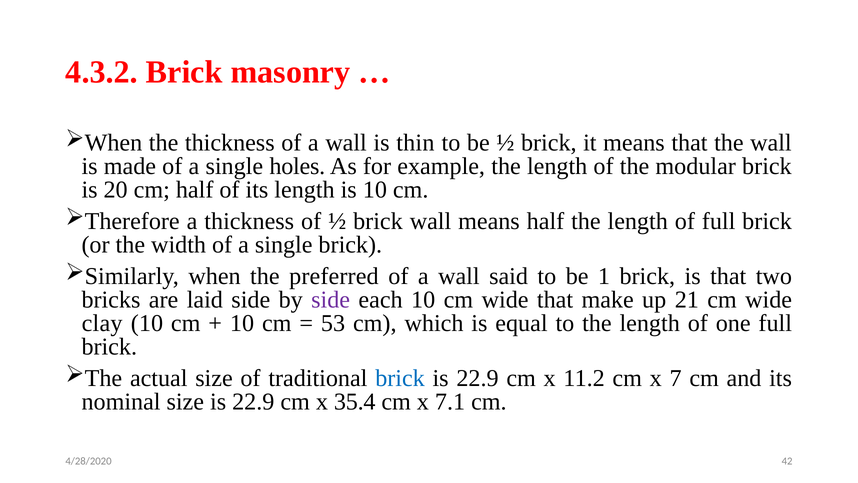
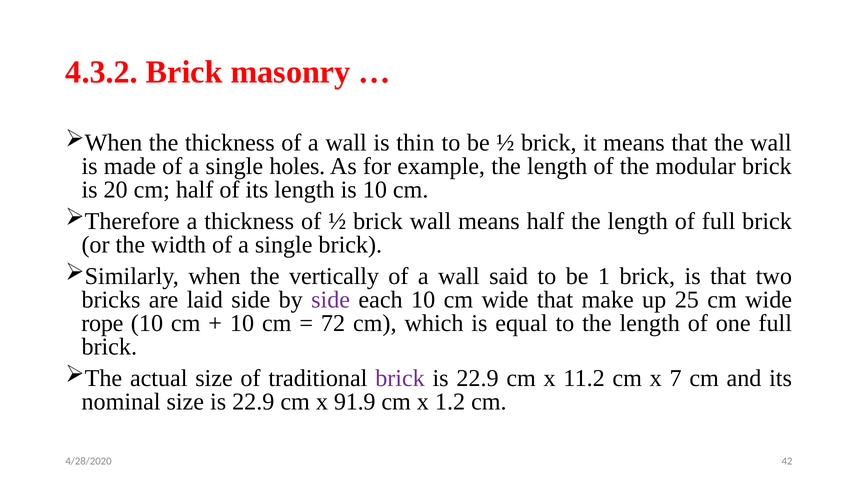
preferred: preferred -> vertically
21: 21 -> 25
clay: clay -> rope
53: 53 -> 72
brick at (400, 378) colour: blue -> purple
35.4: 35.4 -> 91.9
7.1: 7.1 -> 1.2
